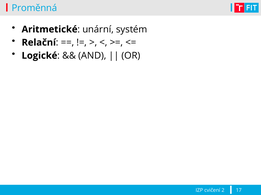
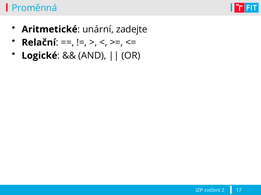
systém: systém -> zadejte
